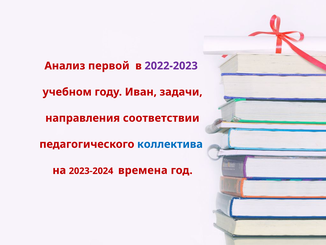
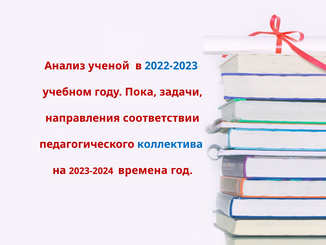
первой: первой -> ученой
2022-2023 colour: purple -> blue
Иван: Иван -> Пока
